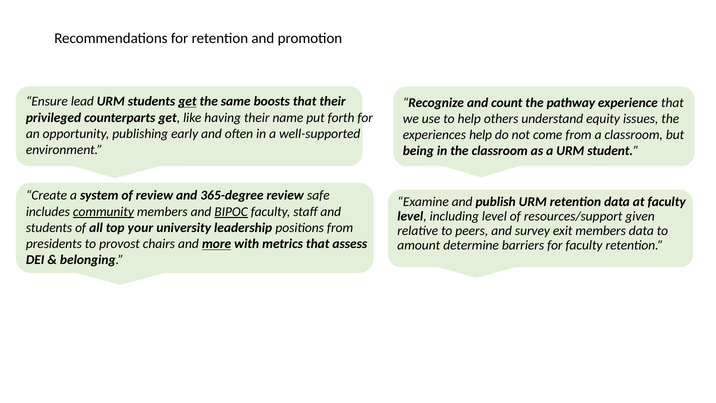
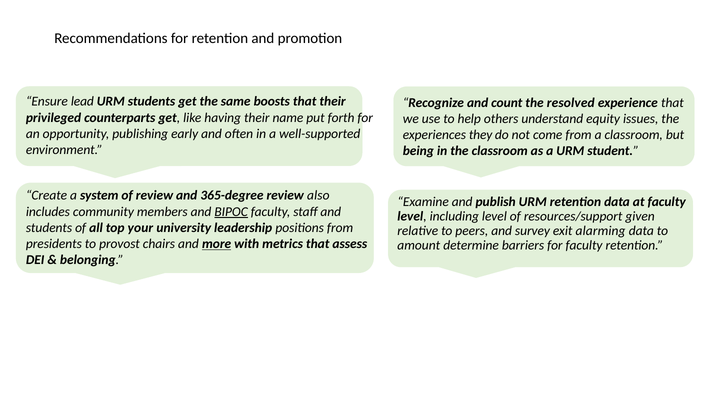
get at (187, 101) underline: present -> none
pathway: pathway -> resolved
experiences help: help -> they
safe: safe -> also
community underline: present -> none
exit members: members -> alarming
